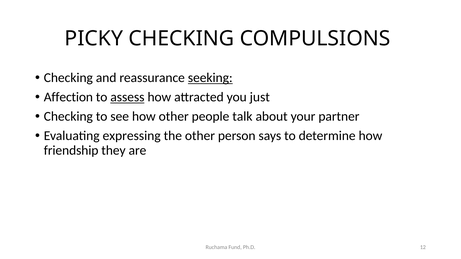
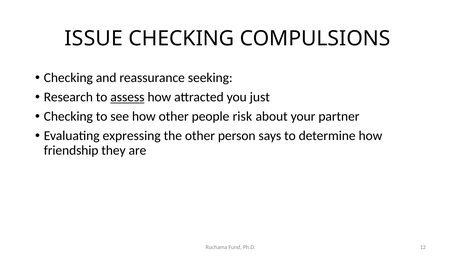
PICKY: PICKY -> ISSUE
seeking underline: present -> none
Affection: Affection -> Research
talk: talk -> risk
